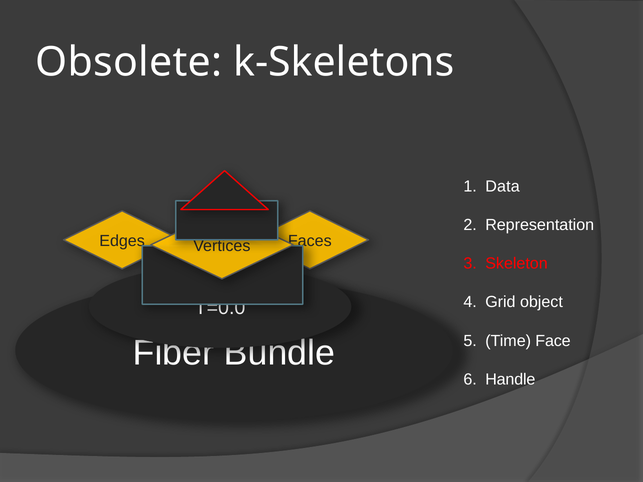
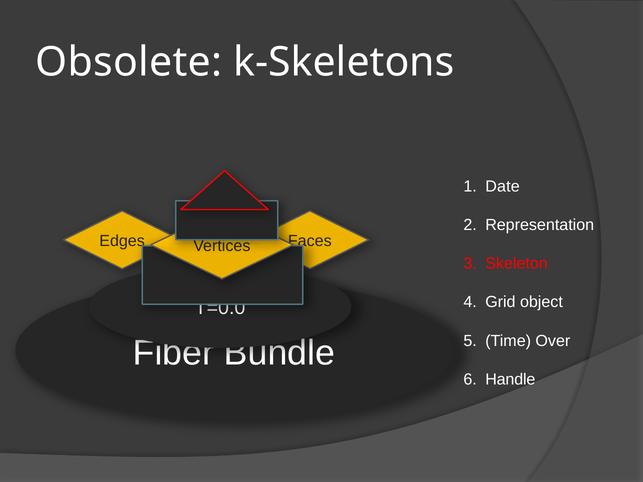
Data: Data -> Date
Face: Face -> Over
